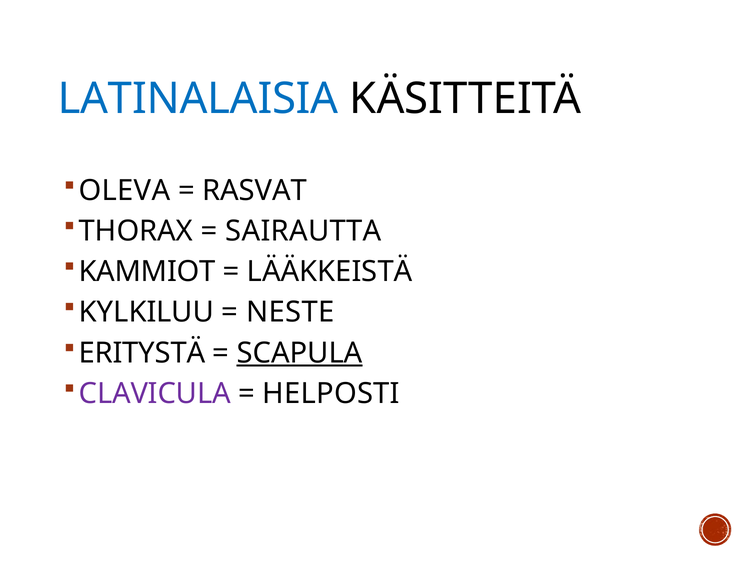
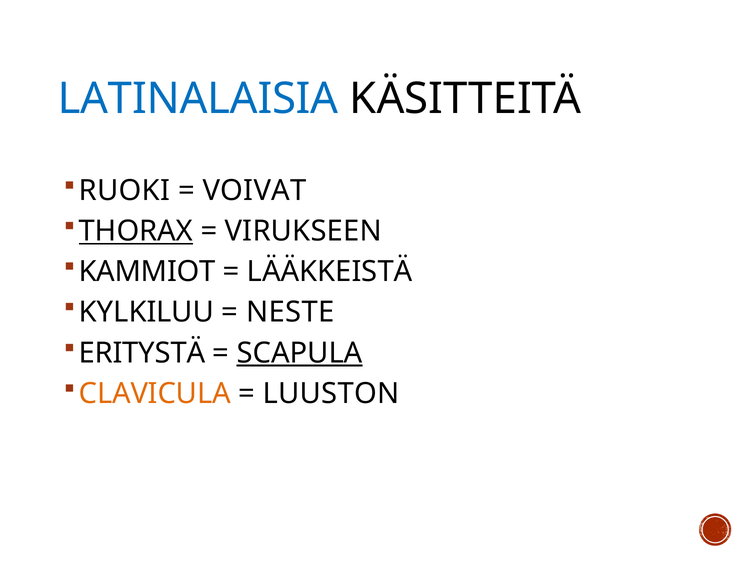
OLEVA: OLEVA -> RUOKI
RASVAT: RASVAT -> VOIVAT
THORAX underline: none -> present
SAIRAUTTA: SAIRAUTTA -> VIRUKSEEN
CLAVICULA colour: purple -> orange
HELPOSTI: HELPOSTI -> LUUSTON
